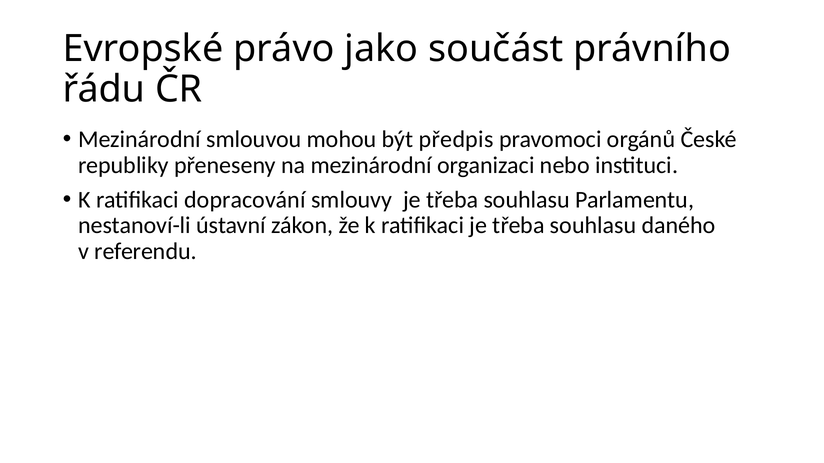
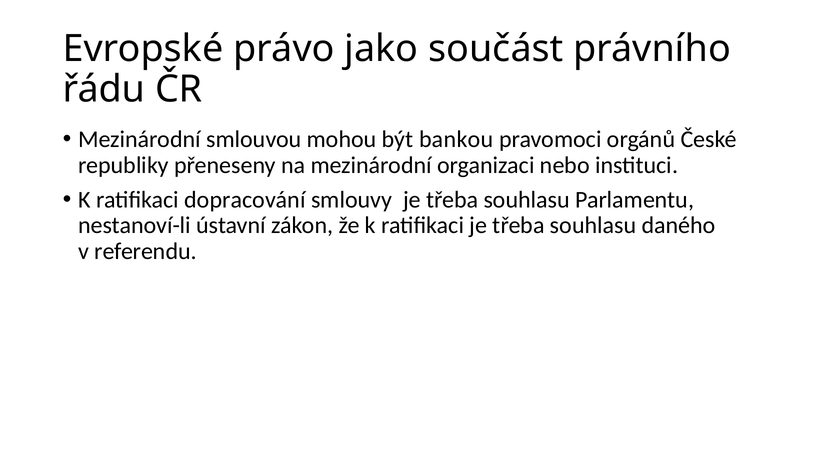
předpis: předpis -> bankou
